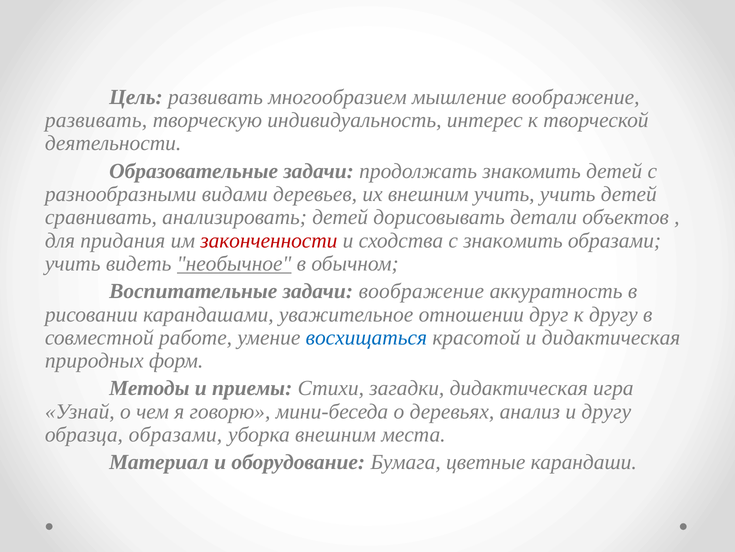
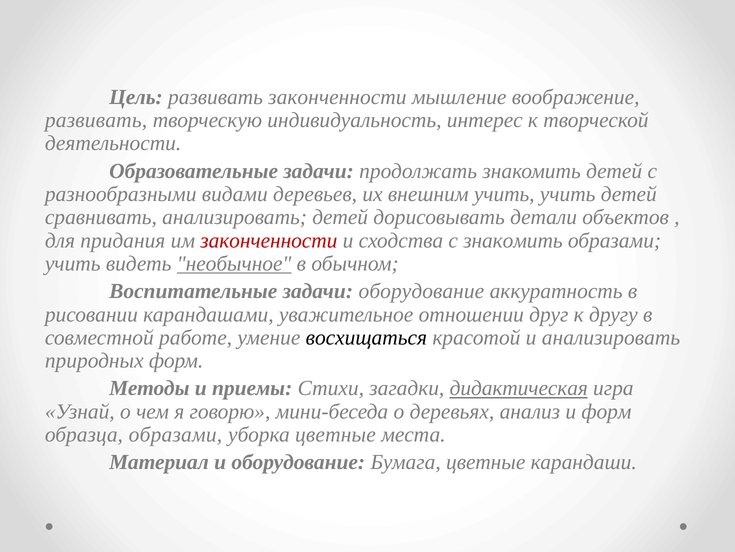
развивать многообразием: многообразием -> законченности
задачи воображение: воображение -> оборудование
восхищаться colour: blue -> black
и дидактическая: дидактическая -> анализировать
дидактическая at (519, 388) underline: none -> present
и другу: другу -> форм
уборка внешним: внешним -> цветные
